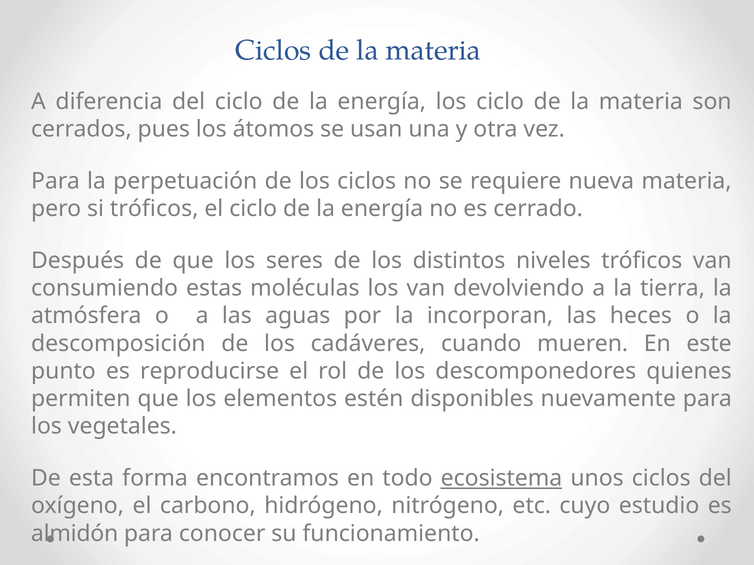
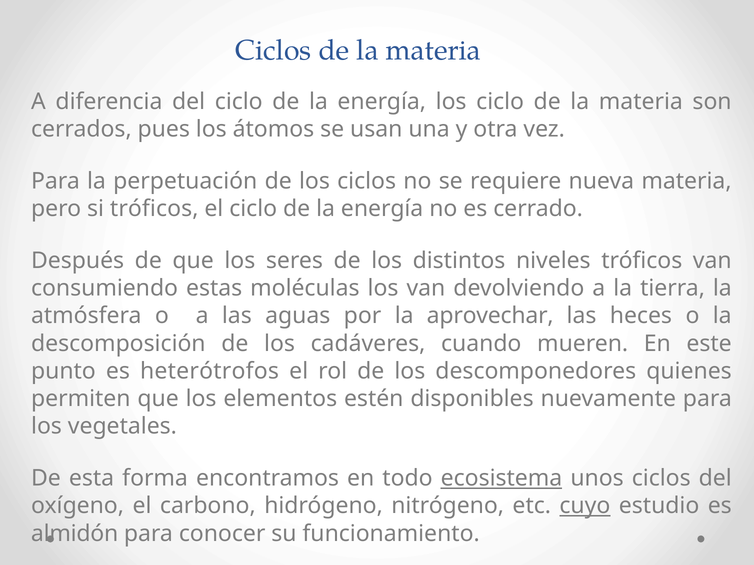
incorporan: incorporan -> aprovechar
reproducirse: reproducirse -> heterótrofos
cuyo underline: none -> present
